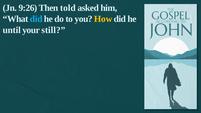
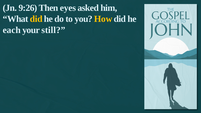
told: told -> eyes
did at (36, 19) colour: light blue -> yellow
until: until -> each
